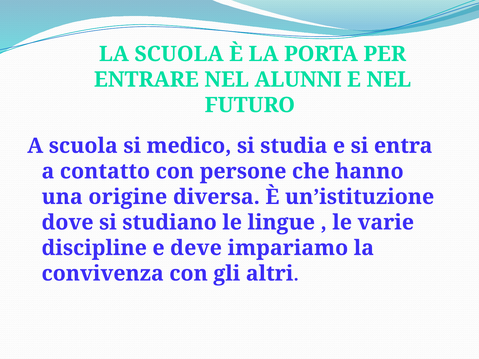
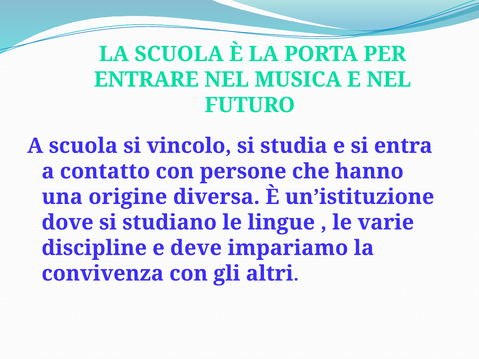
ALUNNI: ALUNNI -> MUSICA
medico: medico -> vincolo
